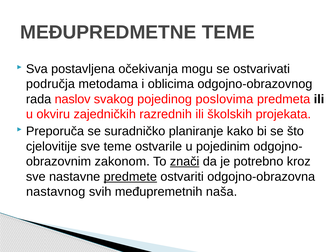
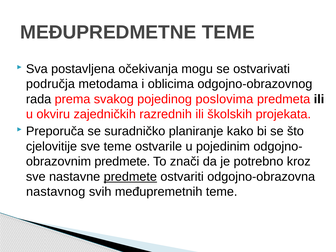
naslov: naslov -> prema
zakonom at (122, 162): zakonom -> predmete
znači underline: present -> none
međupremetnih naša: naša -> teme
